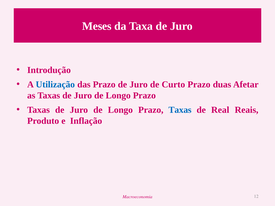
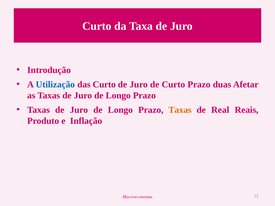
Meses at (97, 26): Meses -> Curto
das Prazo: Prazo -> Curto
Taxas at (180, 110) colour: blue -> orange
